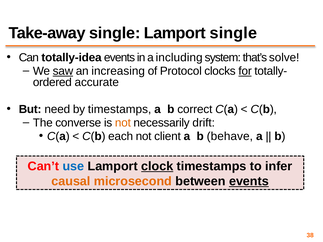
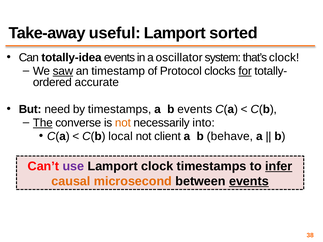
Take-away single: single -> useful
Lamport single: single -> sorted
including: including -> oscillator
that’s solve: solve -> clock
increasing: increasing -> timestamp
b correct: correct -> events
The underline: none -> present
drift: drift -> into
each: each -> local
use colour: blue -> purple
clock at (157, 166) underline: present -> none
infer underline: none -> present
